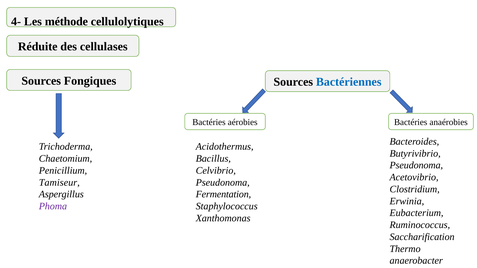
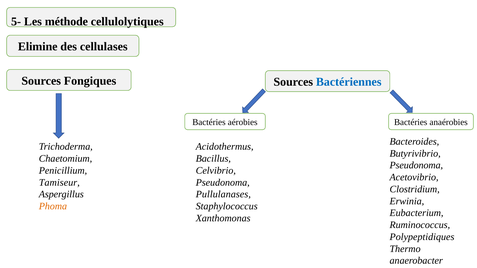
4-: 4- -> 5-
Réduite: Réduite -> Elimine
Fermentation: Fermentation -> Pullulanases
Phoma colour: purple -> orange
Saccharification: Saccharification -> Polypeptidiques
